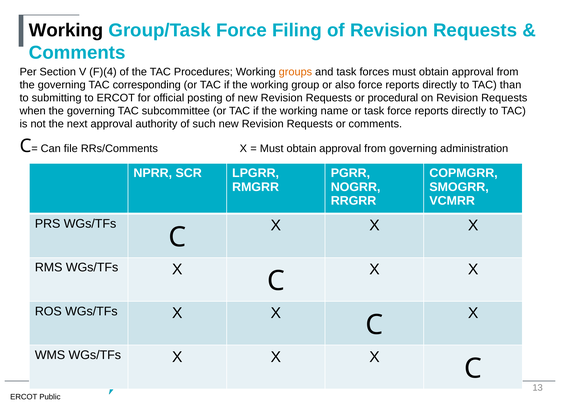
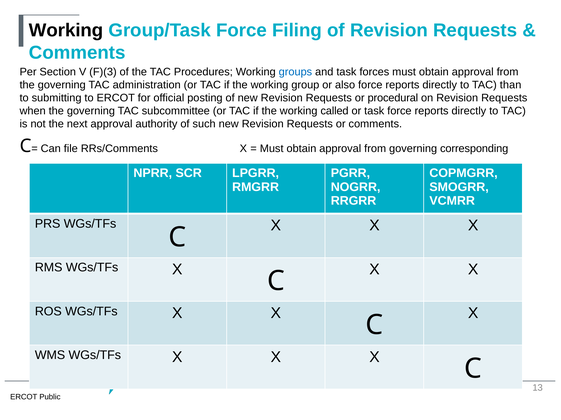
F)(4: F)(4 -> F)(3
groups colour: orange -> blue
corresponding: corresponding -> administration
name: name -> called
administration: administration -> corresponding
